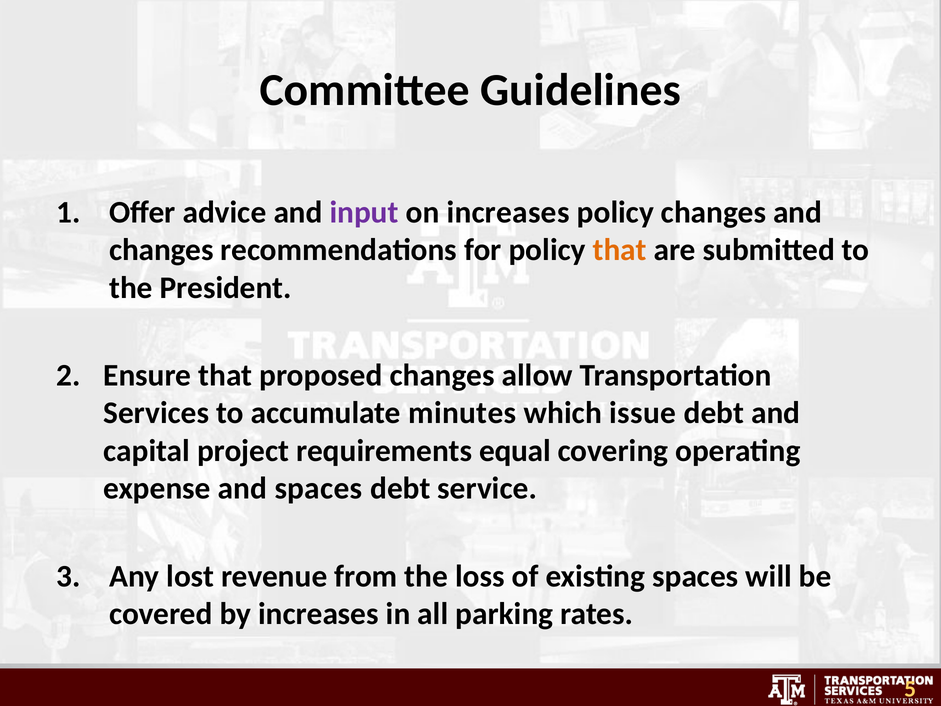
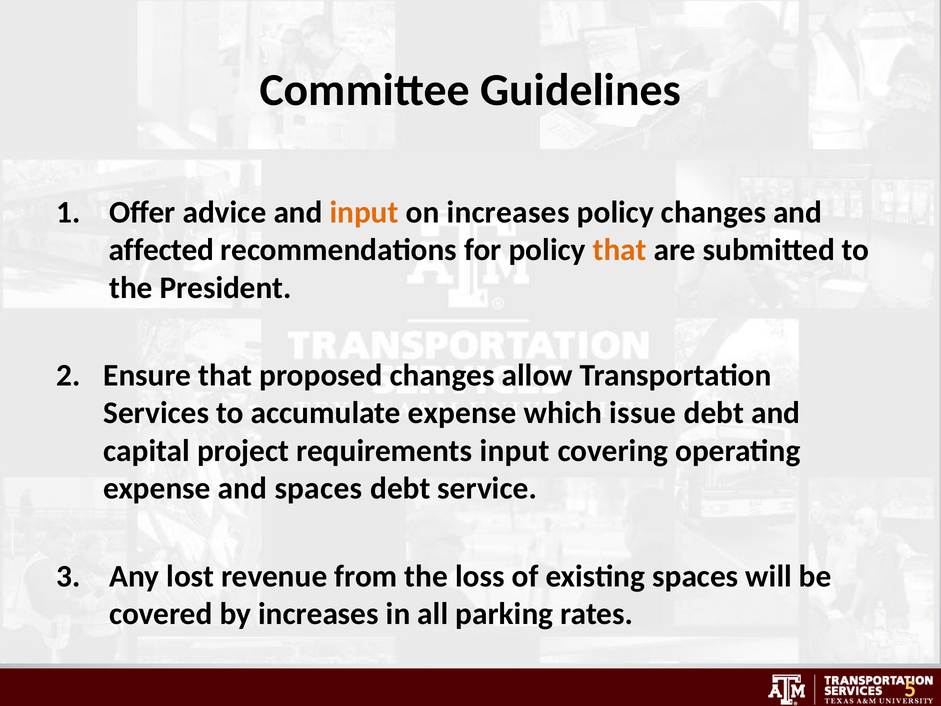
input at (364, 212) colour: purple -> orange
changes at (161, 250): changes -> affected
accumulate minutes: minutes -> expense
requirements equal: equal -> input
